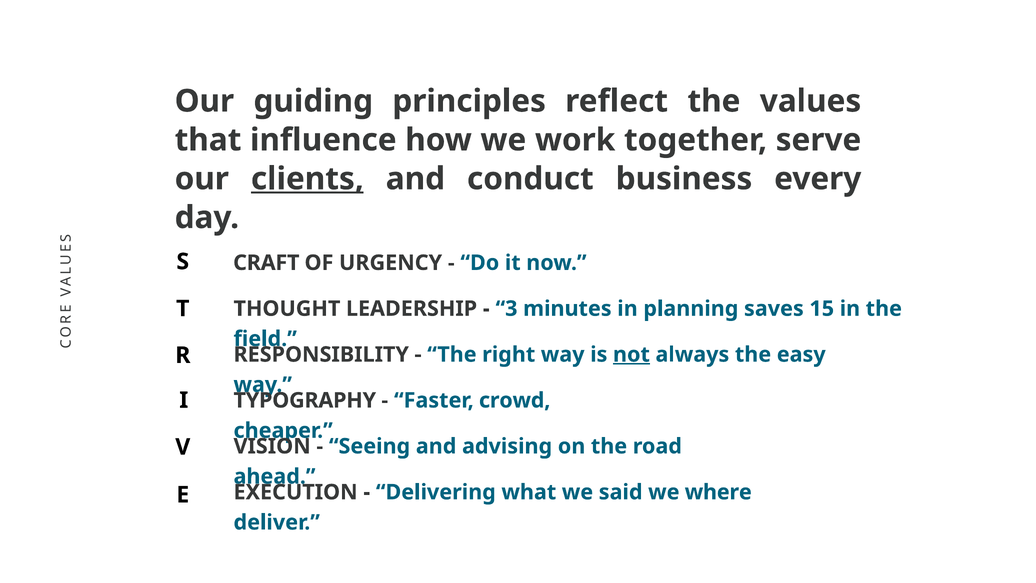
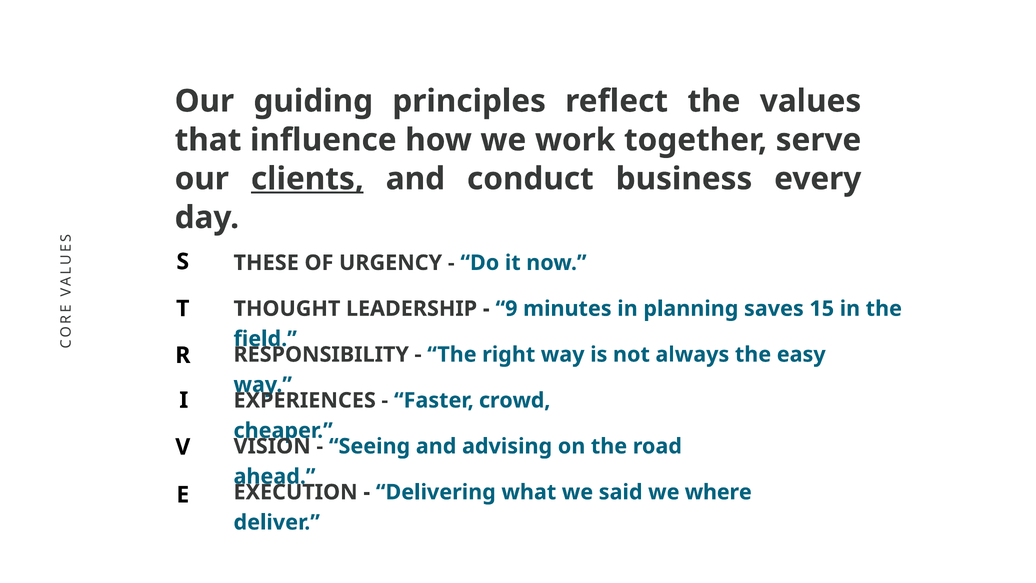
CRAFT: CRAFT -> THESE
3: 3 -> 9
not underline: present -> none
TYPOGRAPHY: TYPOGRAPHY -> EXPERIENCES
